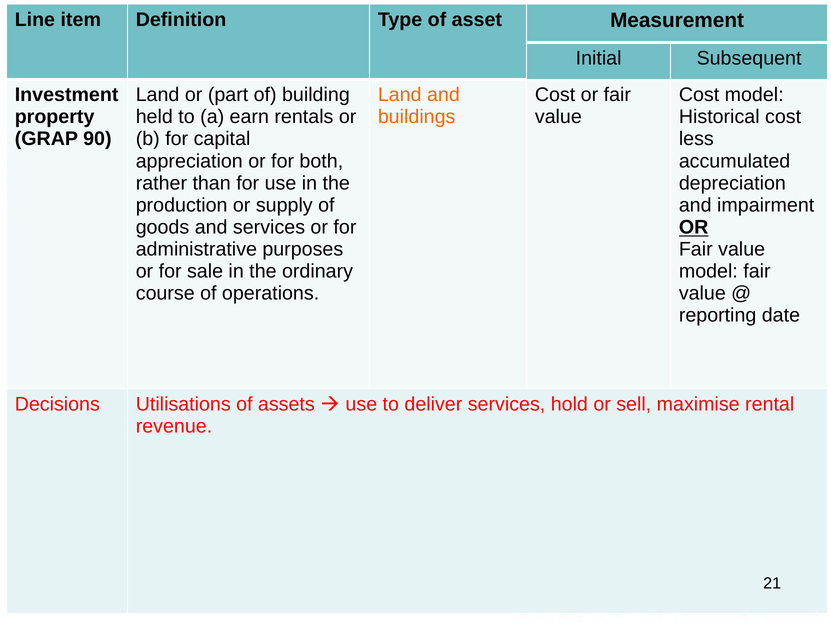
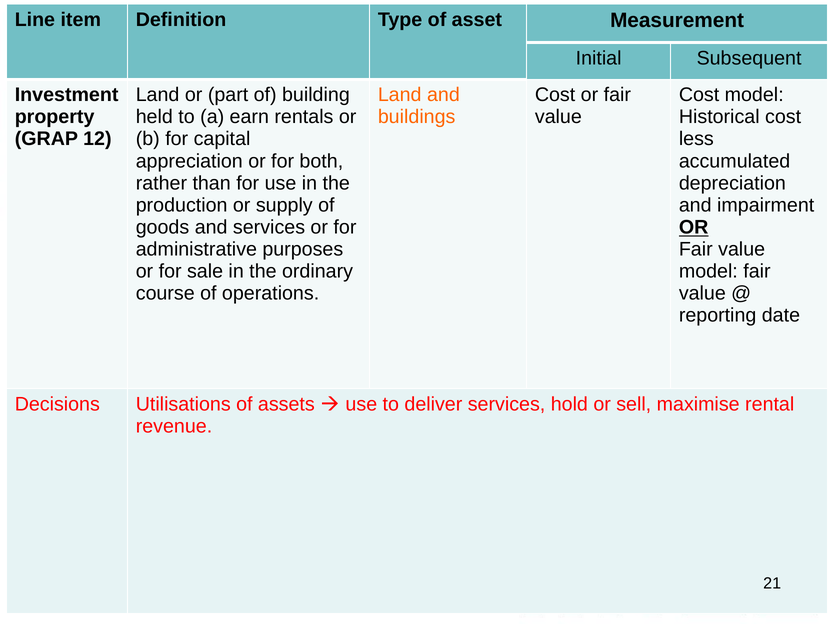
90: 90 -> 12
